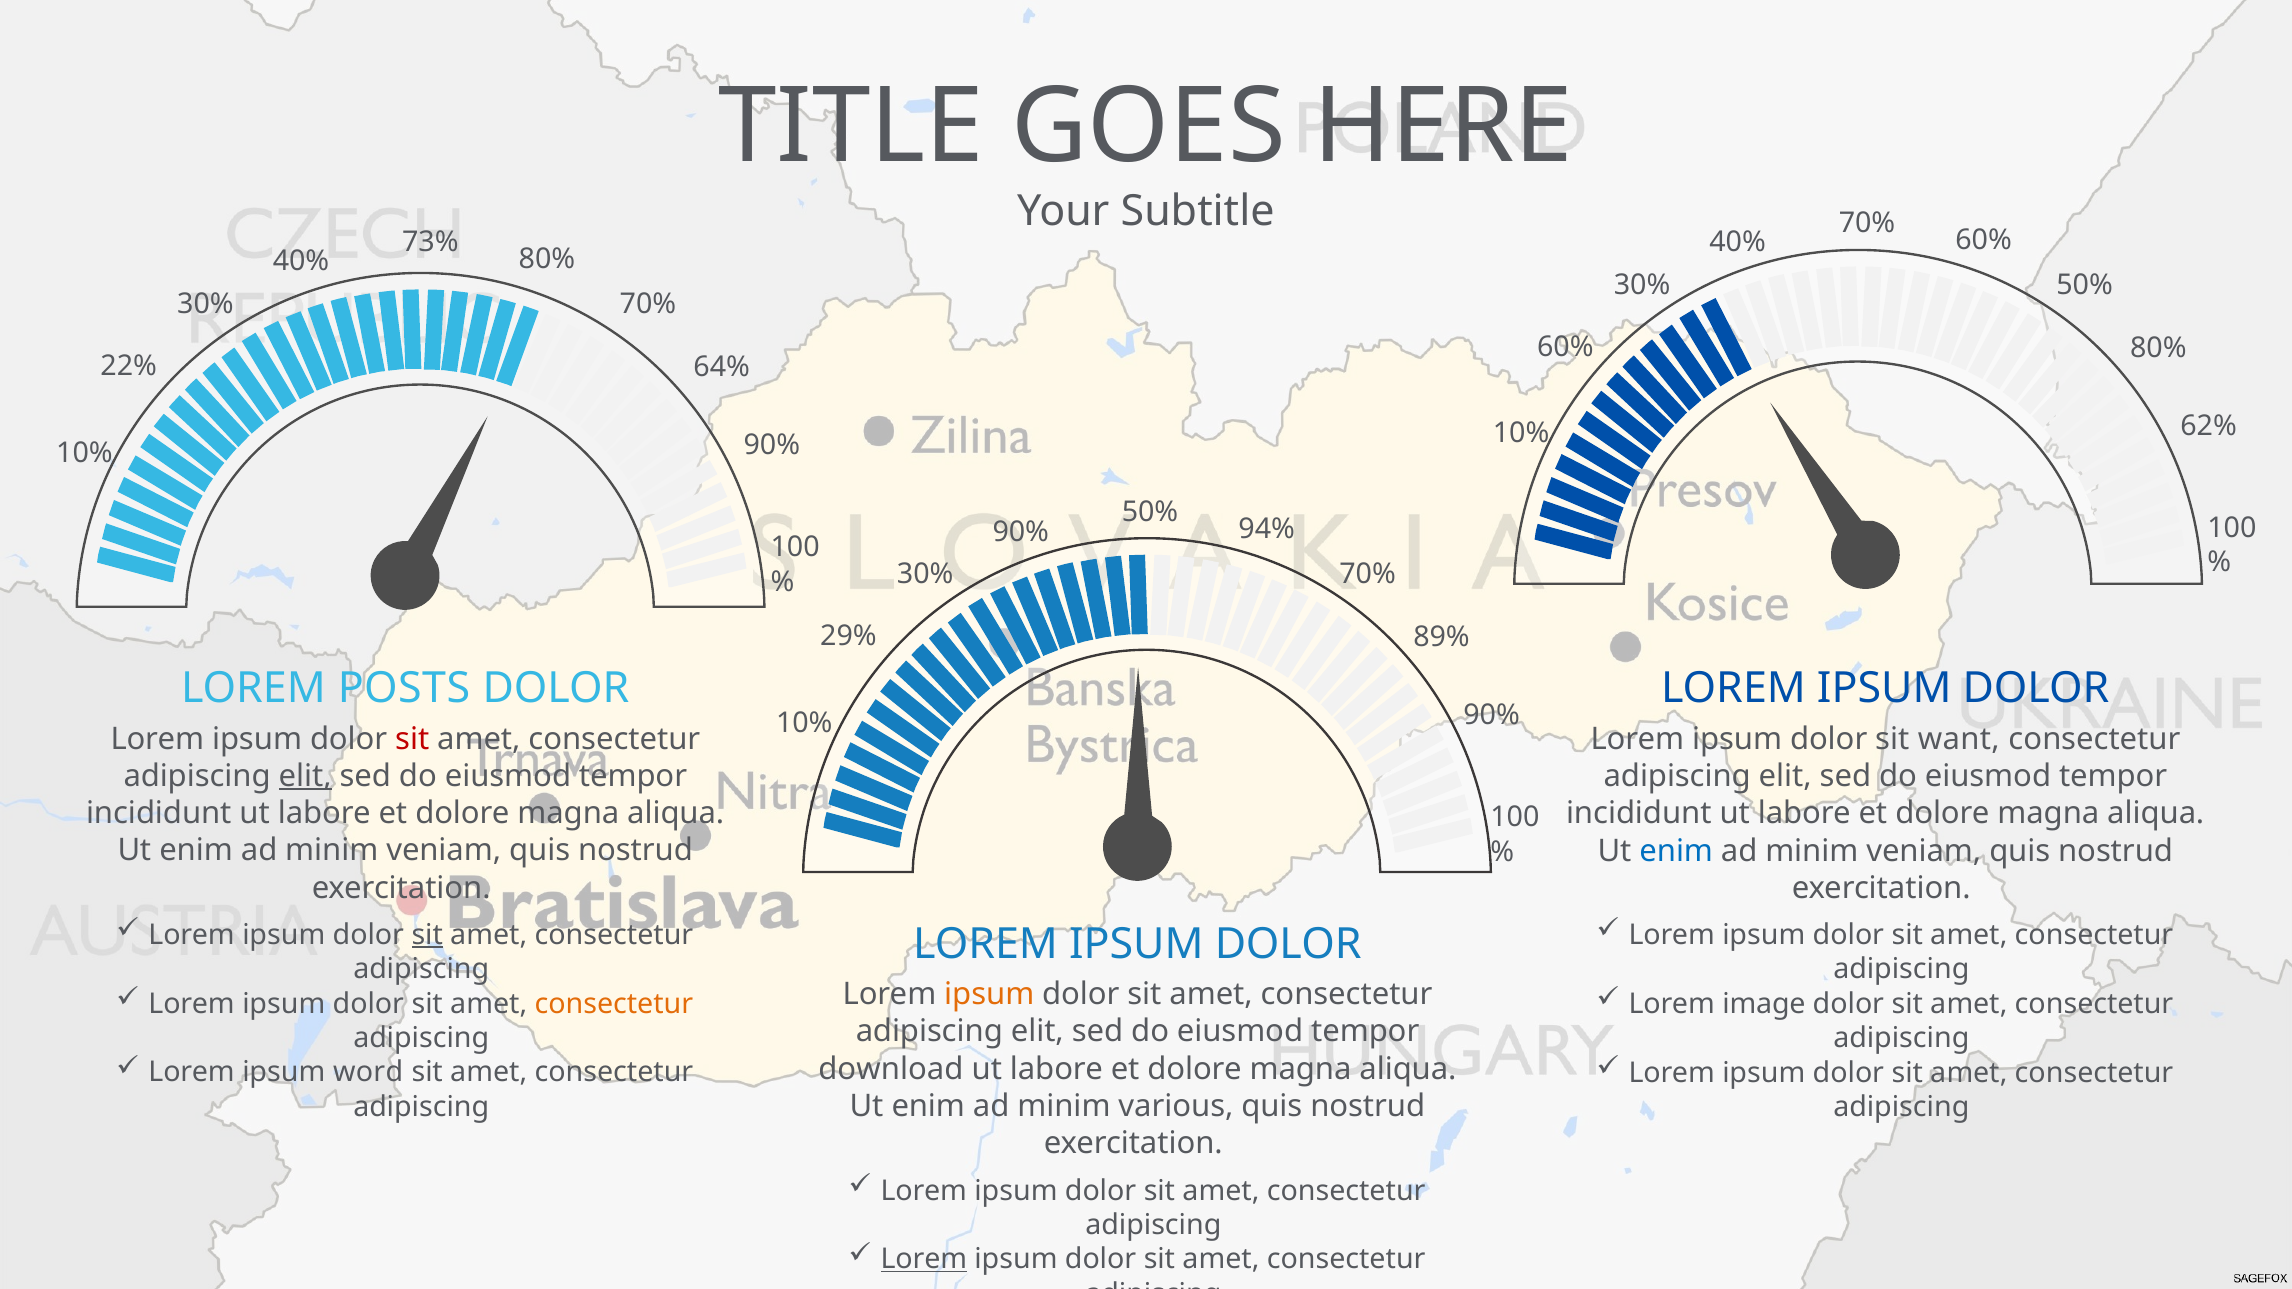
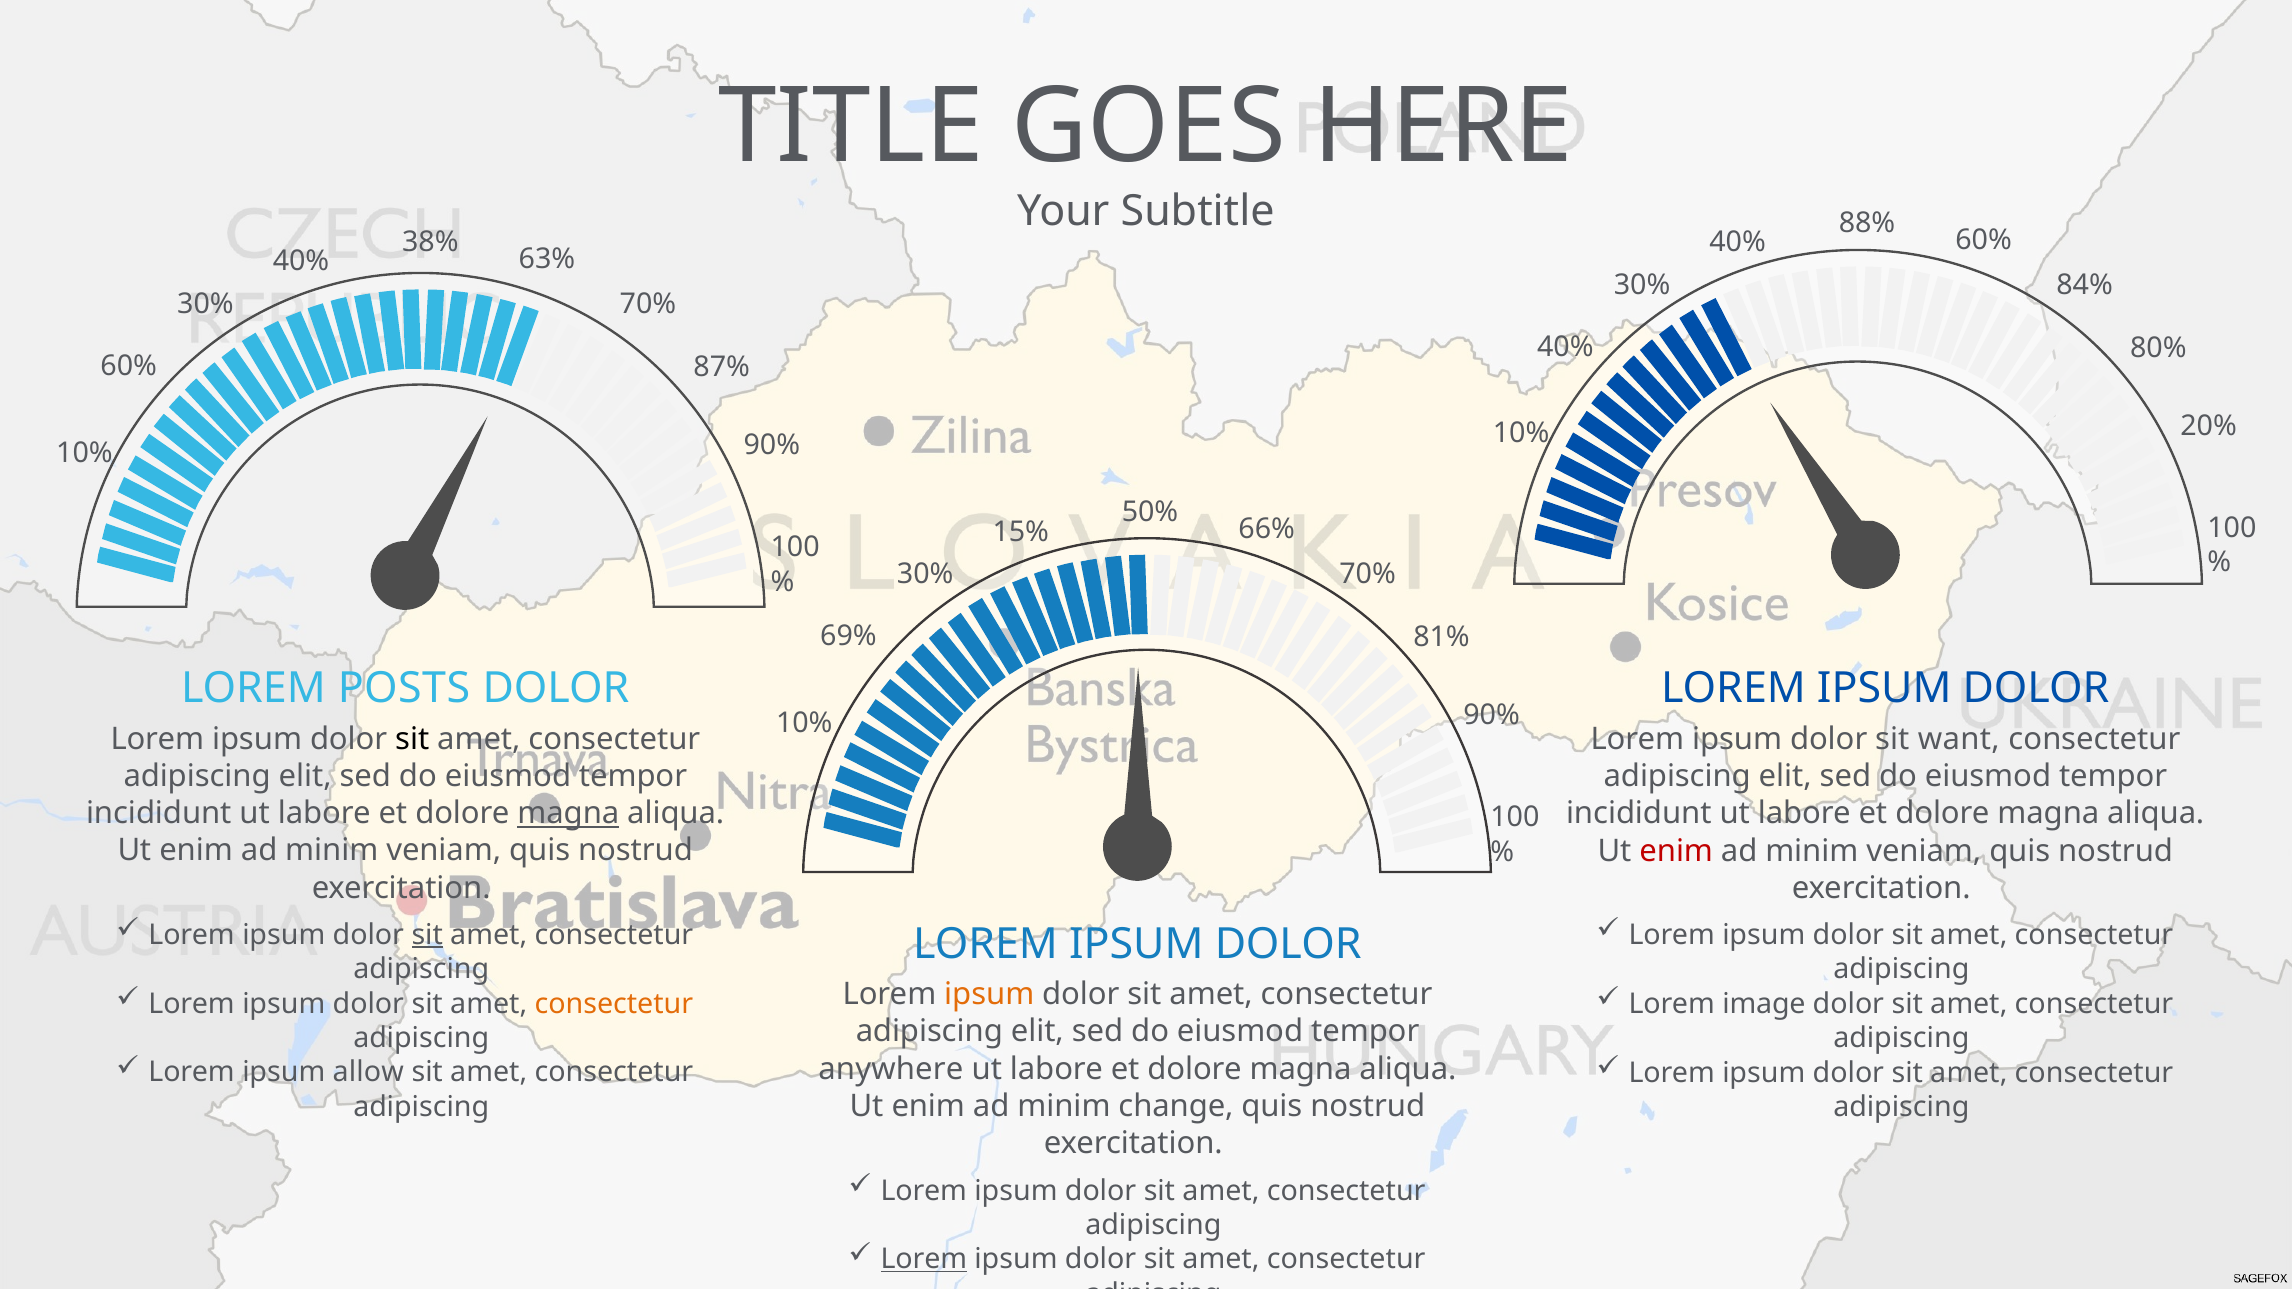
70% at (1867, 223): 70% -> 88%
73%: 73% -> 38%
80% at (547, 259): 80% -> 63%
50% at (2085, 285): 50% -> 84%
60% at (1565, 347): 60% -> 40%
22% at (129, 366): 22% -> 60%
64%: 64% -> 87%
62%: 62% -> 20%
94%: 94% -> 66%
90% at (1021, 532): 90% -> 15%
29%: 29% -> 69%
89%: 89% -> 81%
sit at (412, 739) colour: red -> black
elit at (305, 776) underline: present -> none
magna at (568, 814) underline: none -> present
enim at (1676, 851) colour: blue -> red
word: word -> allow
download: download -> anywhere
various: various -> change
